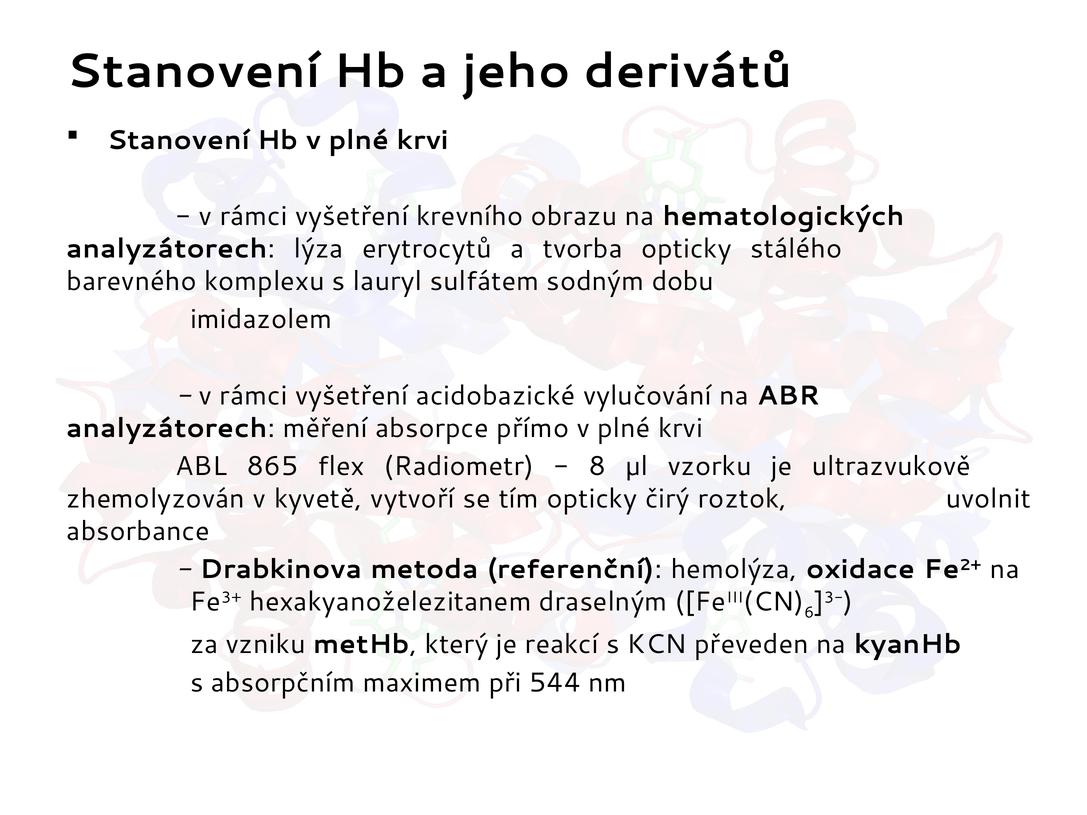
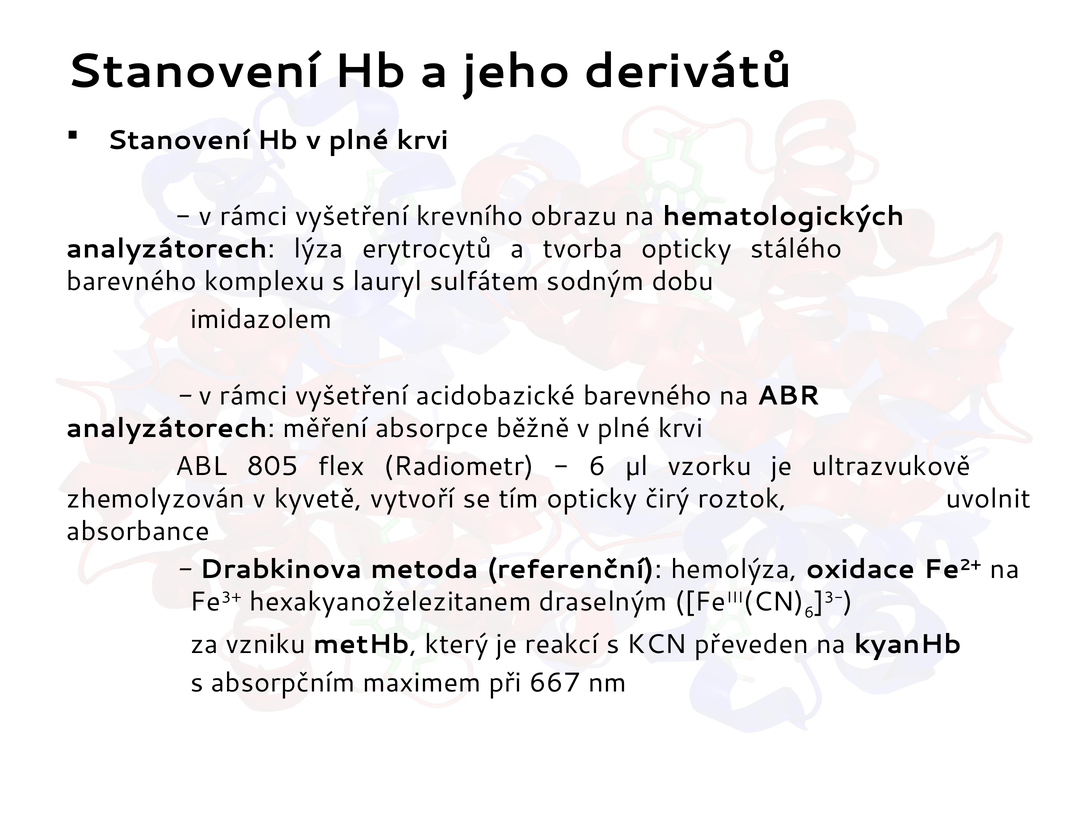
acidobazické vylučování: vylučování -> barevného
přímo: přímo -> běžně
865: 865 -> 805
8 at (597, 466): 8 -> 6
544: 544 -> 667
